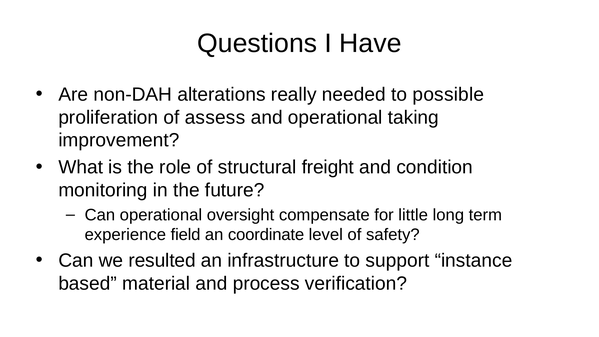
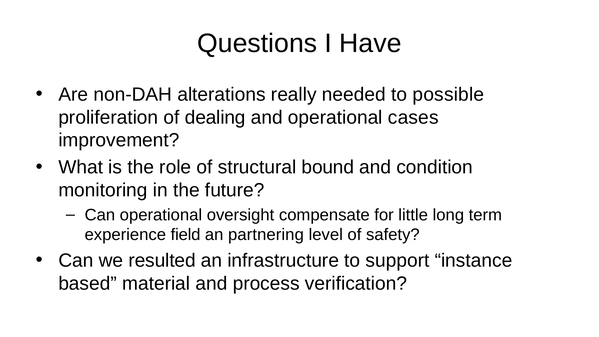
assess: assess -> dealing
taking: taking -> cases
freight: freight -> bound
coordinate: coordinate -> partnering
